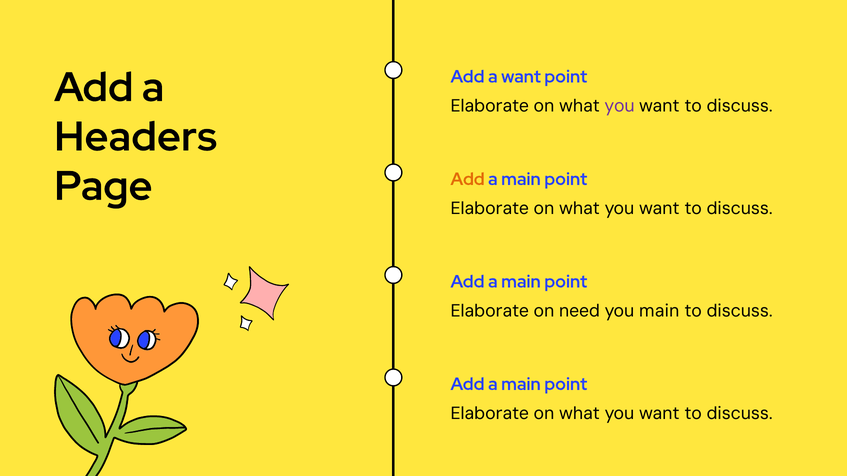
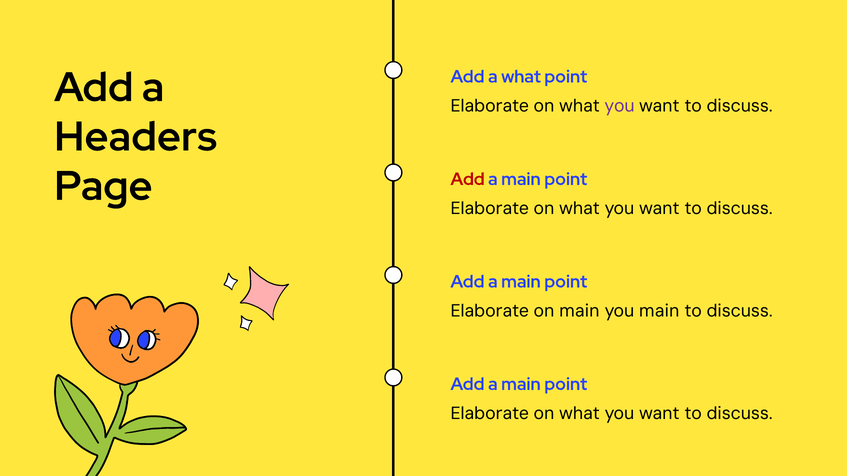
a want: want -> what
Add at (468, 179) colour: orange -> red
on need: need -> main
